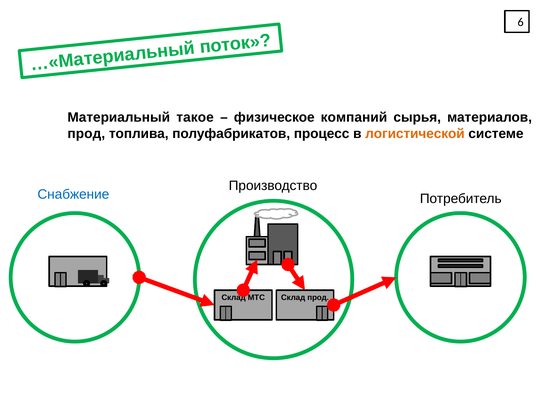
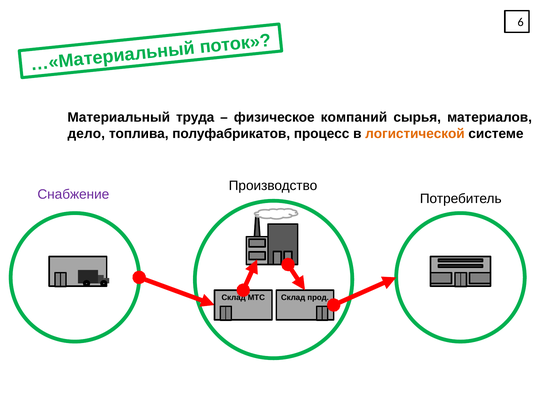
такое: такое -> труда
прод at (86, 134): прод -> дело
Снабжение colour: blue -> purple
